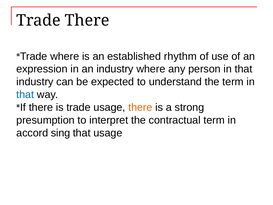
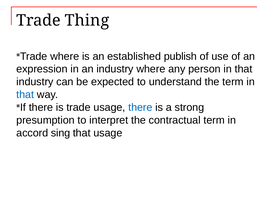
Trade There: There -> Thing
rhythm: rhythm -> publish
there at (140, 107) colour: orange -> blue
